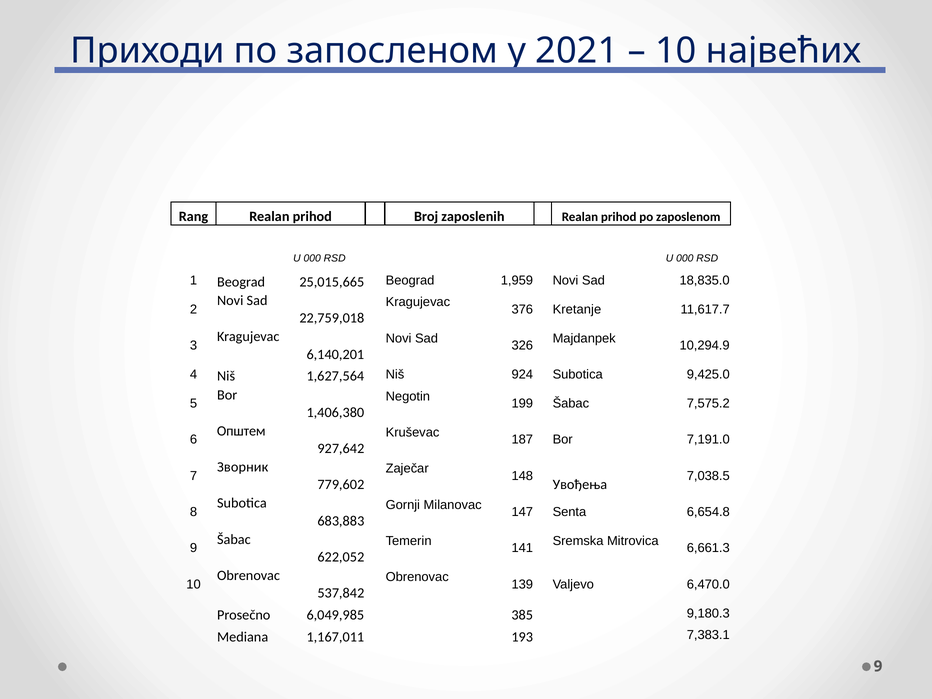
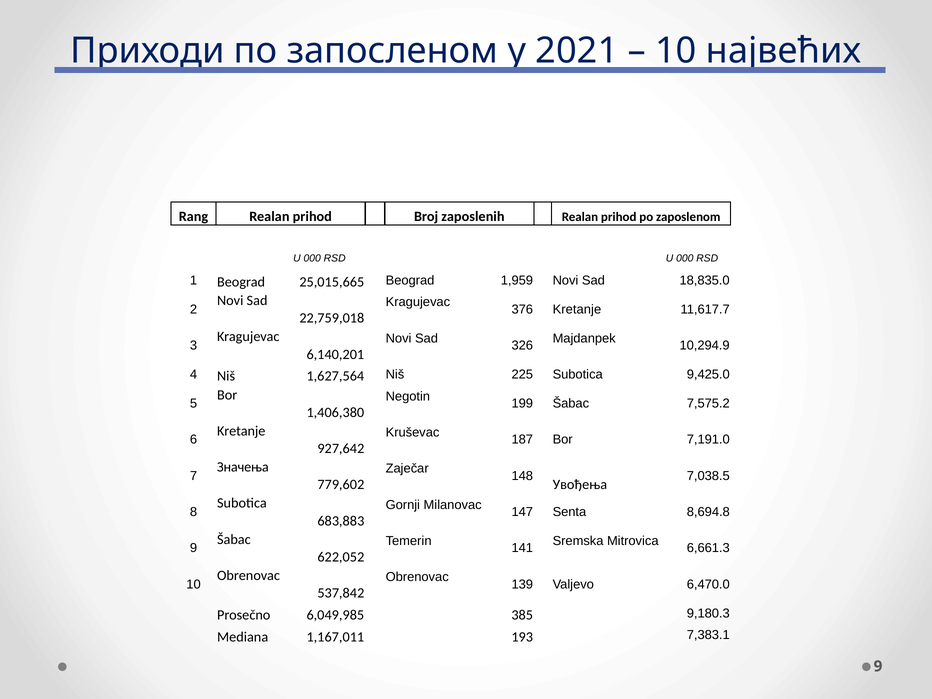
924: 924 -> 225
Општем at (241, 431): Општем -> Kretanje
Зворник: Зворник -> Значења
6,654.8: 6,654.8 -> 8,694.8
